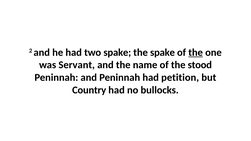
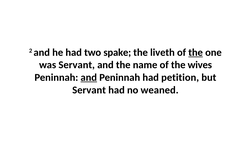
the spake: spake -> liveth
stood: stood -> wives
and at (89, 78) underline: none -> present
Country at (89, 90): Country -> Servant
bullocks: bullocks -> weaned
